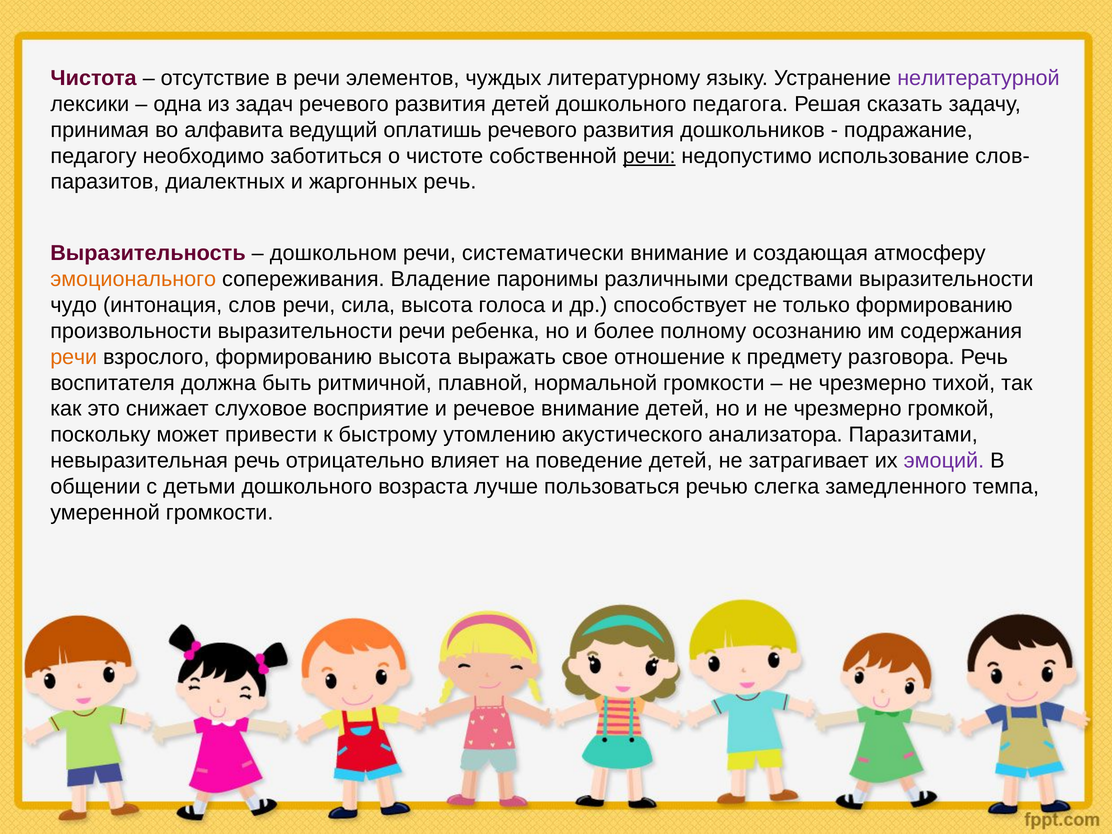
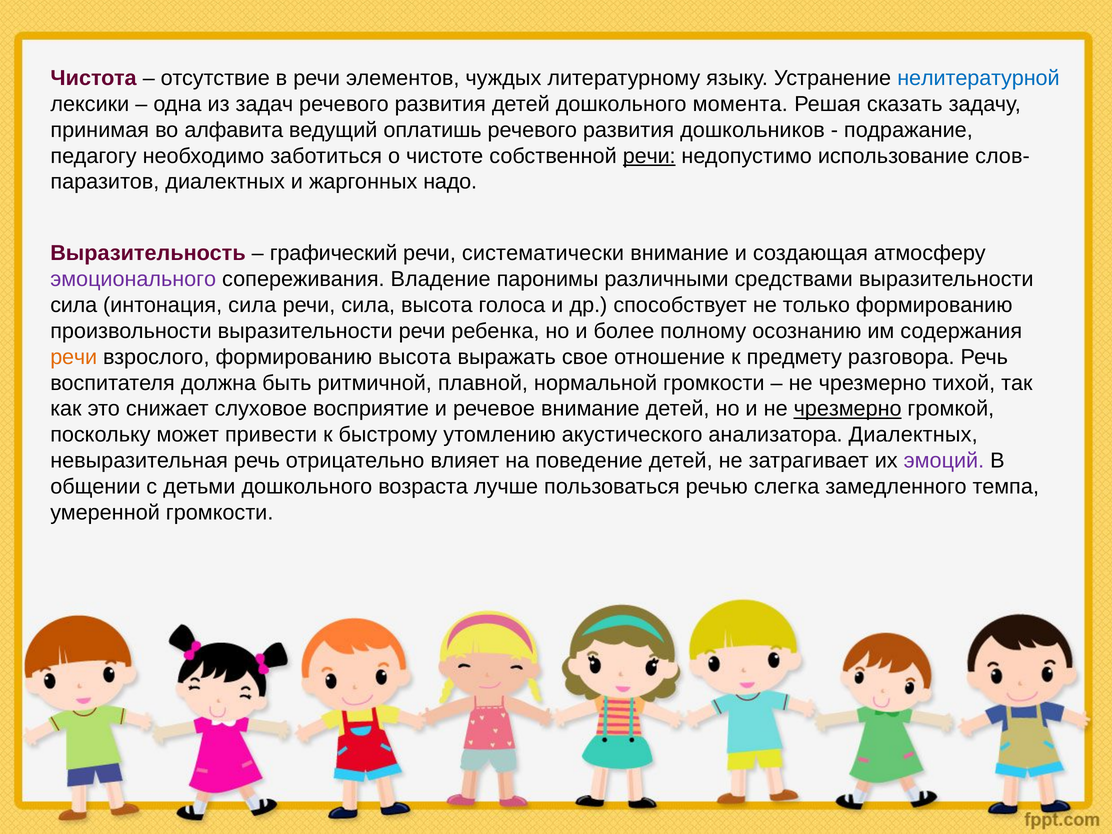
нелитературной colour: purple -> blue
педагога: педагога -> момента
жаргонных речь: речь -> надо
дошкольном: дошкольном -> графический
эмоционального colour: orange -> purple
чудо at (74, 305): чудо -> сила
интонация слов: слов -> сила
чрезмерно at (848, 409) underline: none -> present
анализатора Паразитами: Паразитами -> Диалектных
